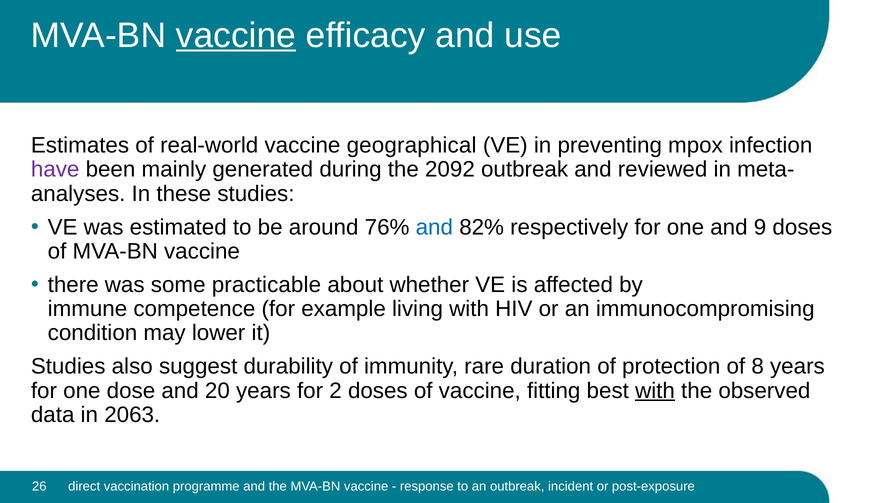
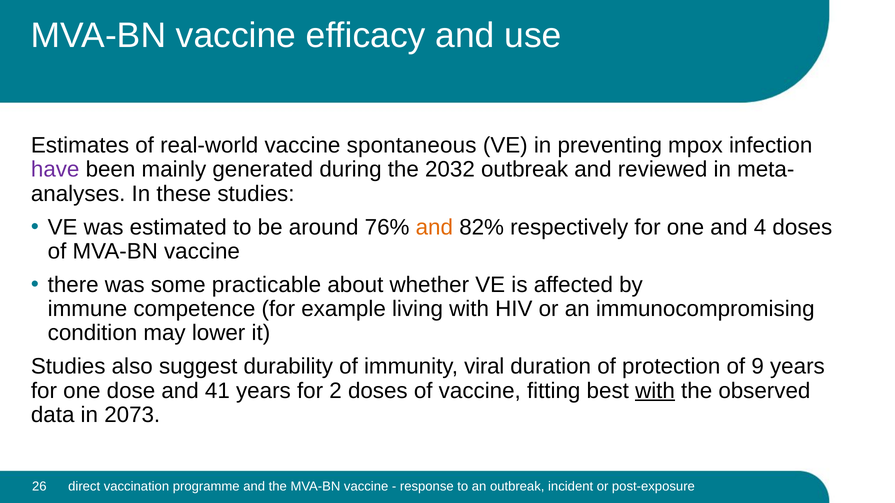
vaccine at (236, 35) underline: present -> none
geographical: geographical -> spontaneous
2092: 2092 -> 2032
and at (434, 227) colour: blue -> orange
9: 9 -> 4
rare: rare -> viral
8: 8 -> 9
20: 20 -> 41
2063: 2063 -> 2073
